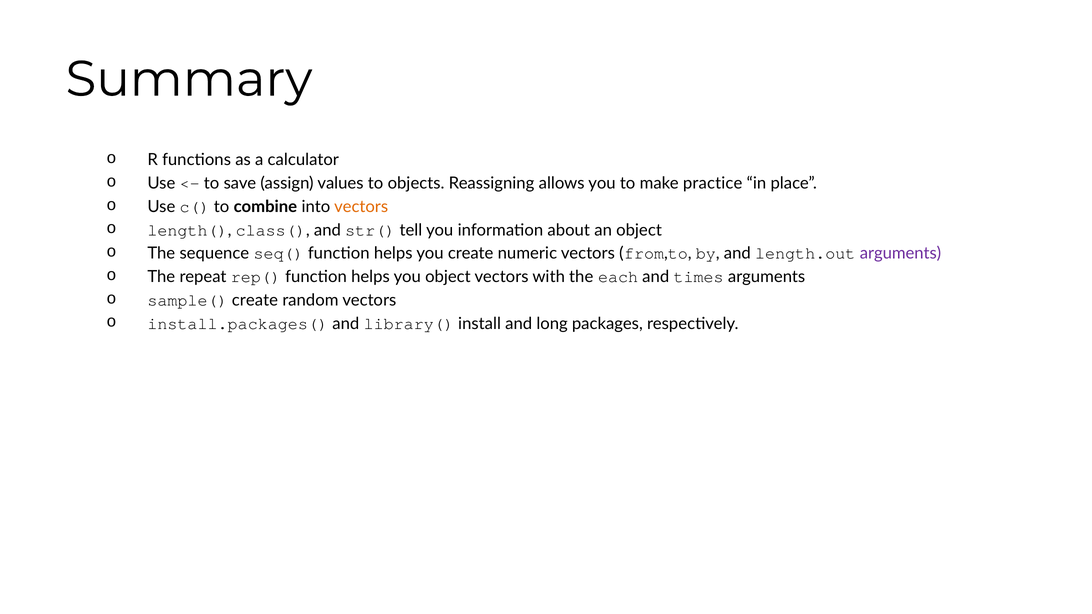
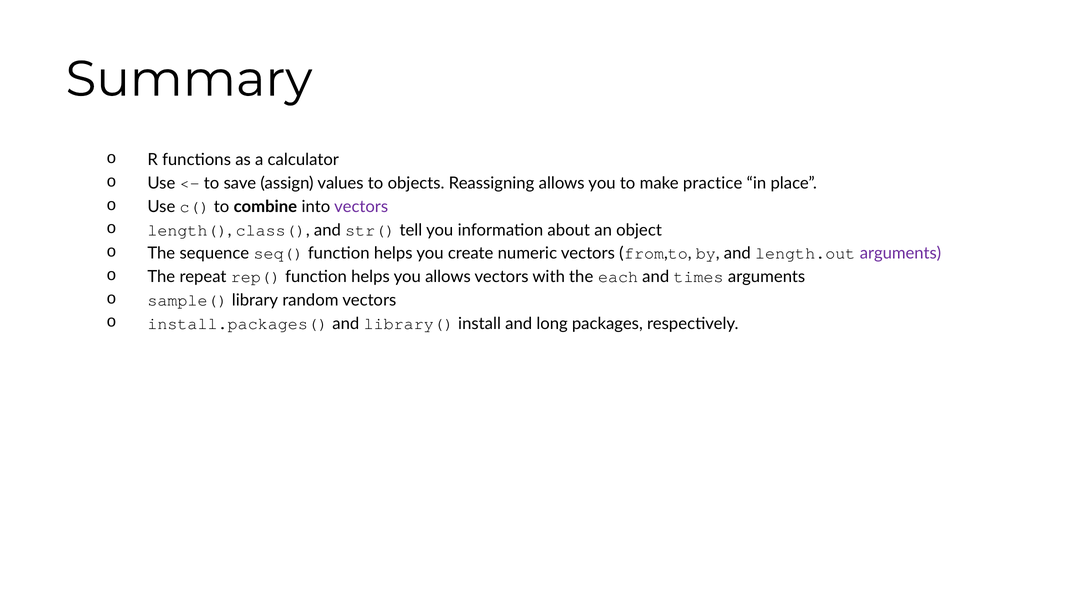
vectors at (361, 207) colour: orange -> purple
you object: object -> allows
sample( create: create -> library
